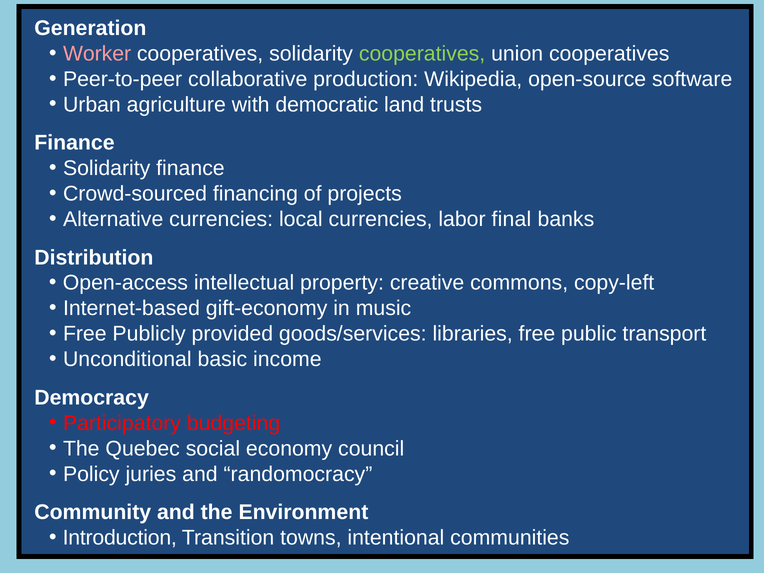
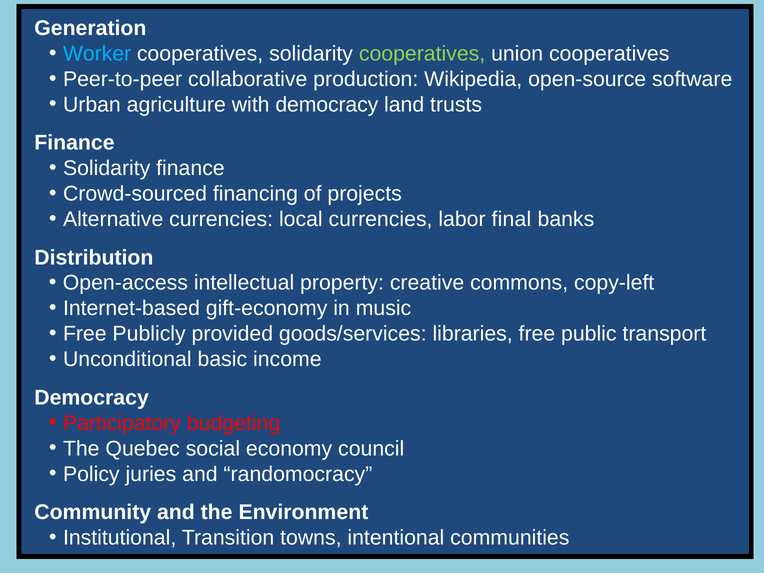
Worker colour: pink -> light blue
with democratic: democratic -> democracy
Introduction: Introduction -> Institutional
